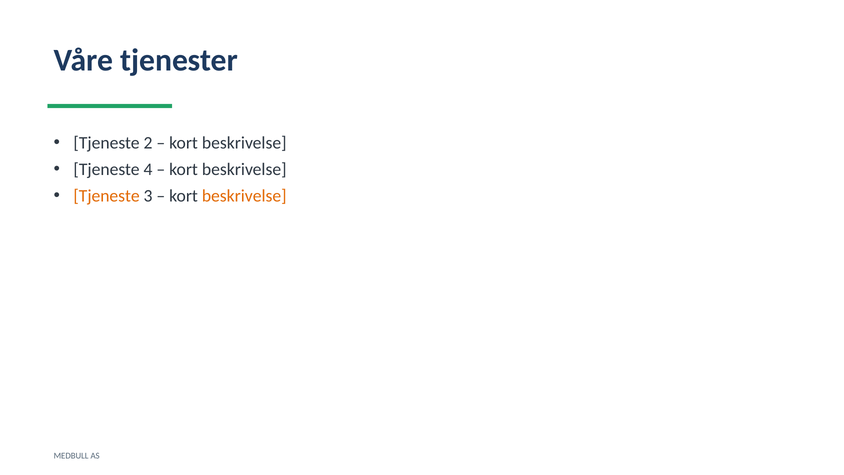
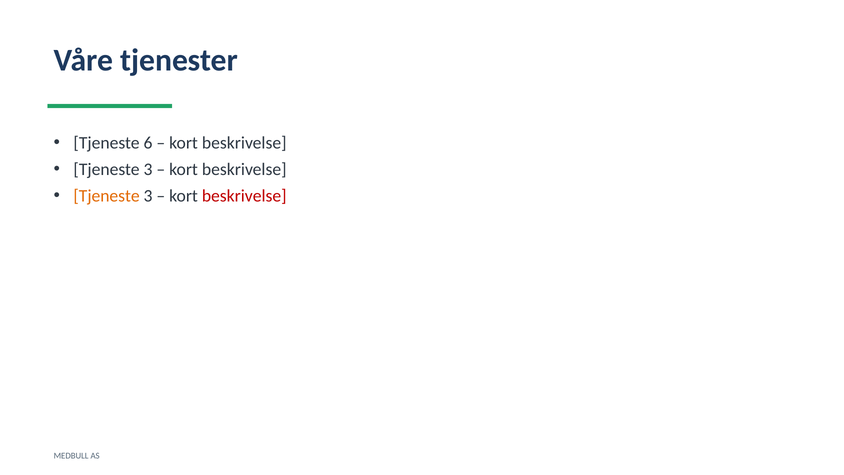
2: 2 -> 6
4 at (148, 169): 4 -> 3
beskrivelse at (244, 196) colour: orange -> red
